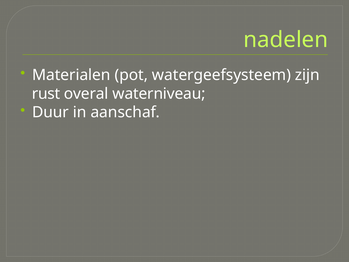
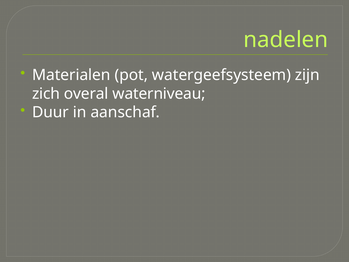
rust: rust -> zich
